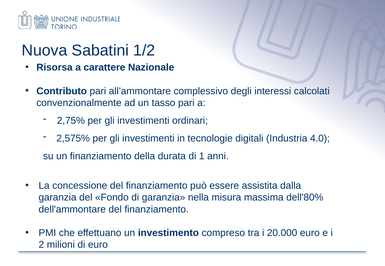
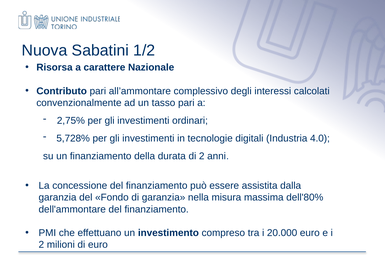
2,575%: 2,575% -> 5,728%
di 1: 1 -> 2
